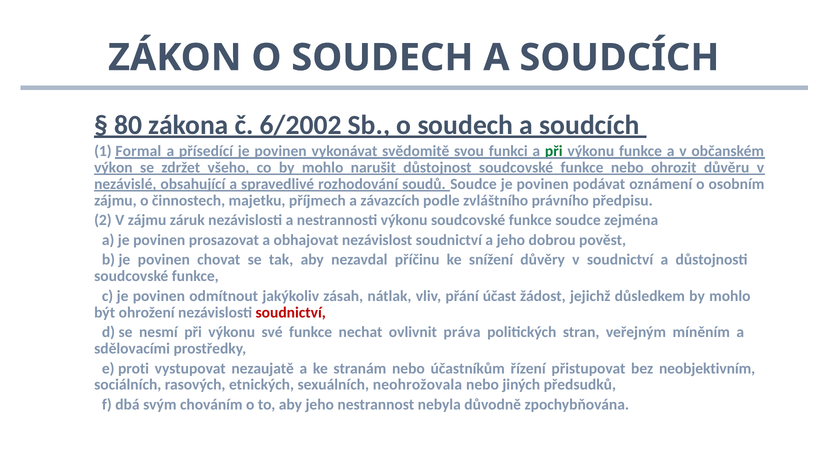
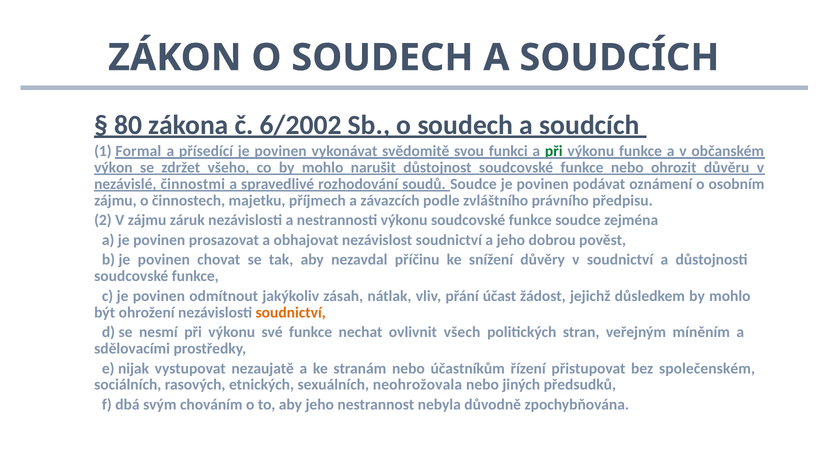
obsahující: obsahující -> činnostmi
soudnictví at (291, 312) colour: red -> orange
práva: práva -> všech
proti: proti -> nijak
neobjektivním: neobjektivním -> společenském
